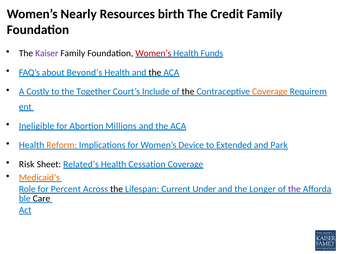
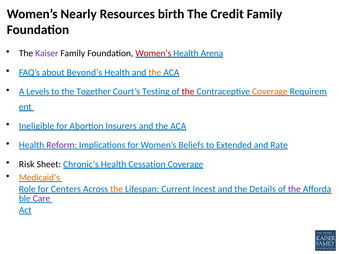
Funds: Funds -> Arena
the at (155, 72) colour: black -> orange
Costly: Costly -> Levels
Include: Include -> Testing
the at (188, 92) colour: black -> red
Millions: Millions -> Insurers
Reform colour: orange -> purple
Device: Device -> Beliefs
Park: Park -> Rate
Related’s: Related’s -> Chronic’s
Percent: Percent -> Centers
the at (117, 189) colour: black -> orange
Under: Under -> Incest
Longer: Longer -> Details
Care colour: black -> purple
